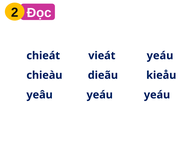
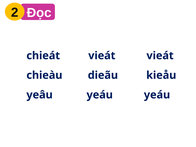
vieát yeáu: yeáu -> vieát
